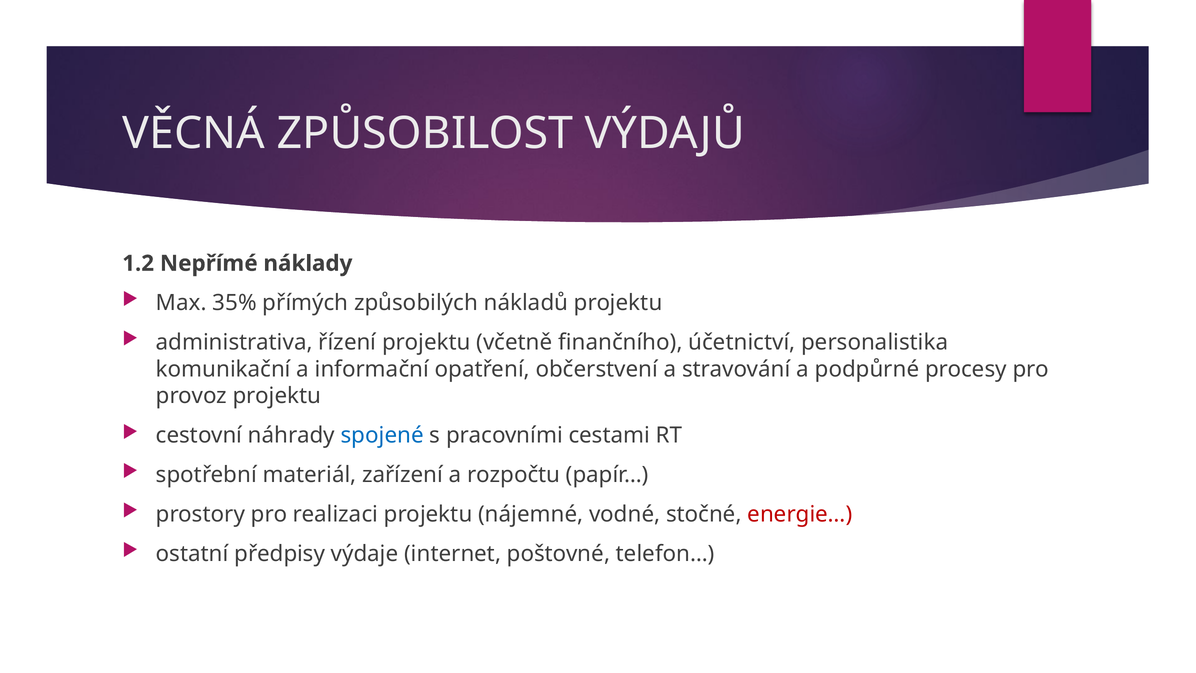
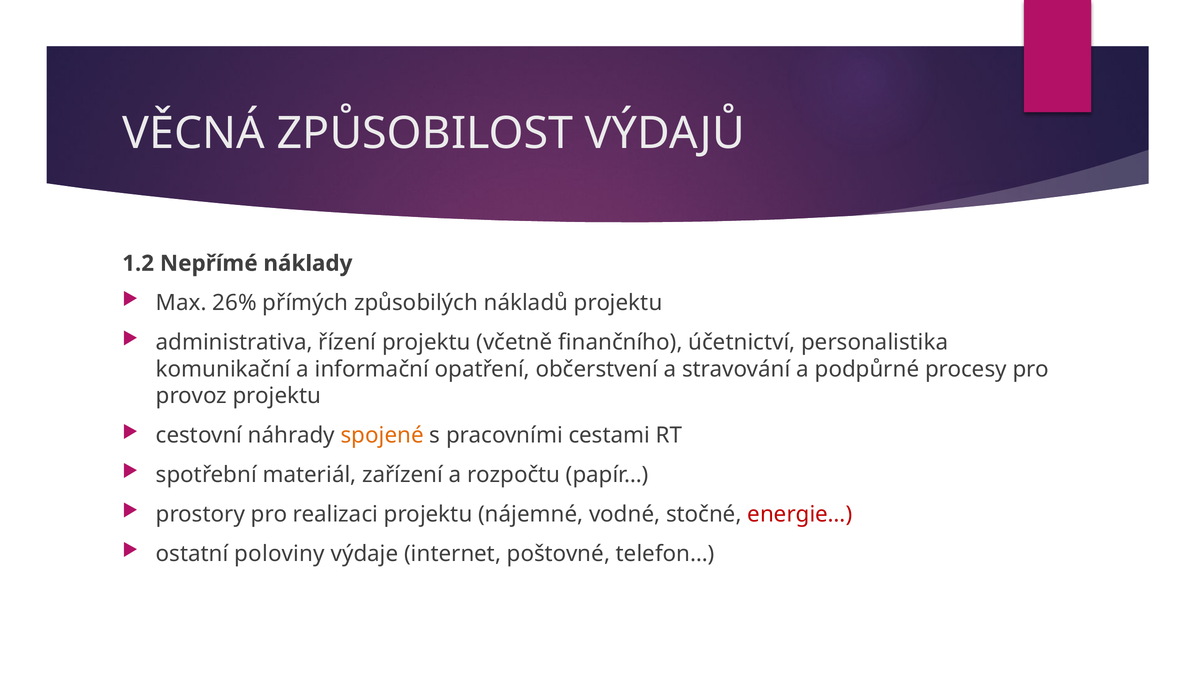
35%: 35% -> 26%
spojené colour: blue -> orange
předpisy: předpisy -> poloviny
